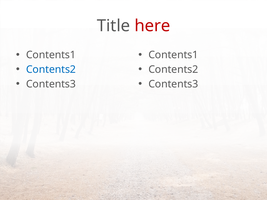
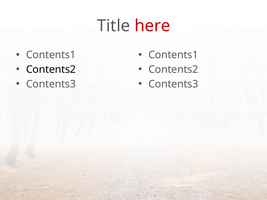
Contents2 at (51, 70) colour: blue -> black
